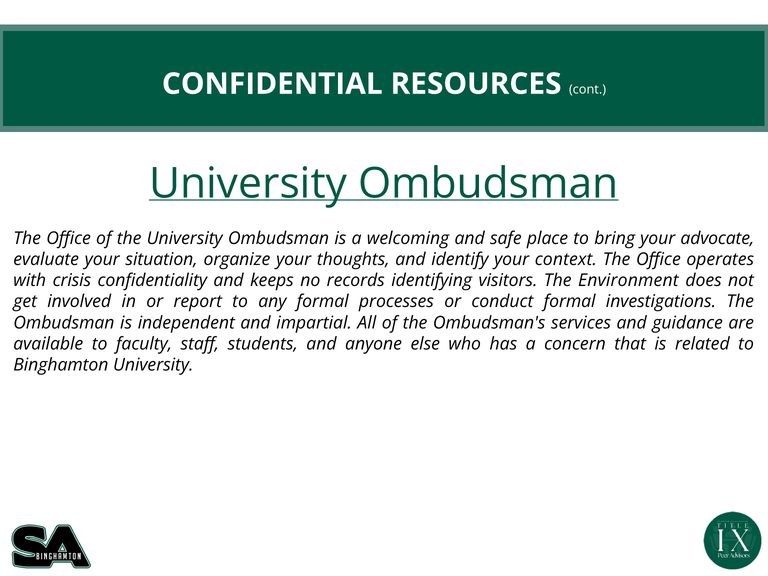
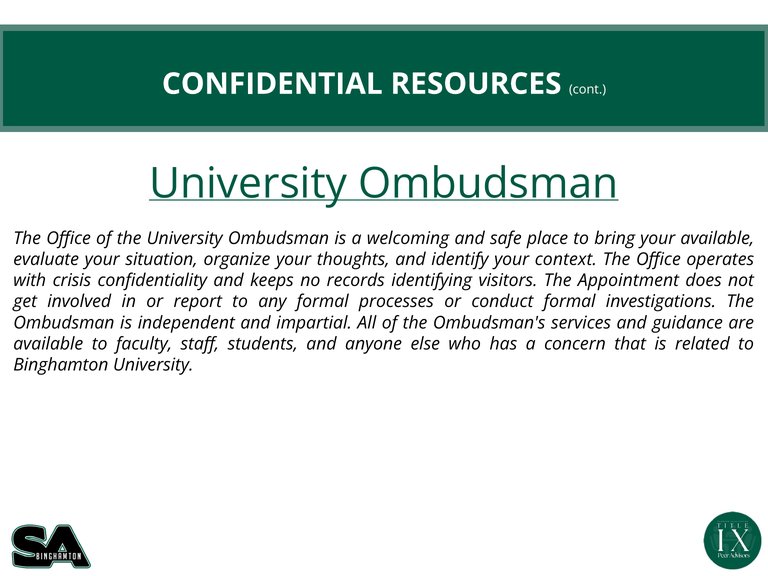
your advocate: advocate -> available
Environment: Environment -> Appointment
